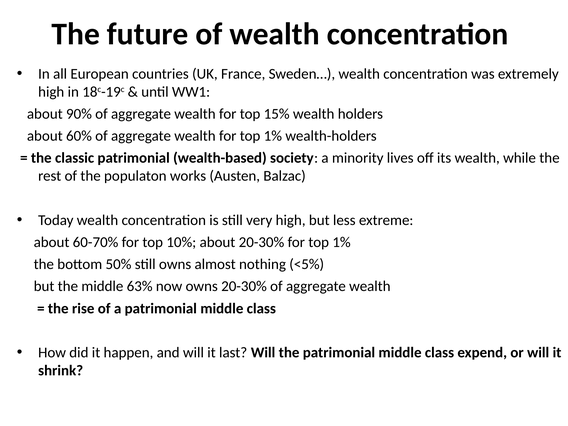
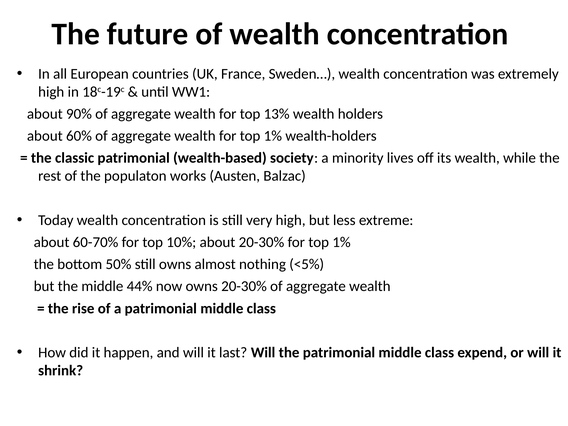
15%: 15% -> 13%
63%: 63% -> 44%
